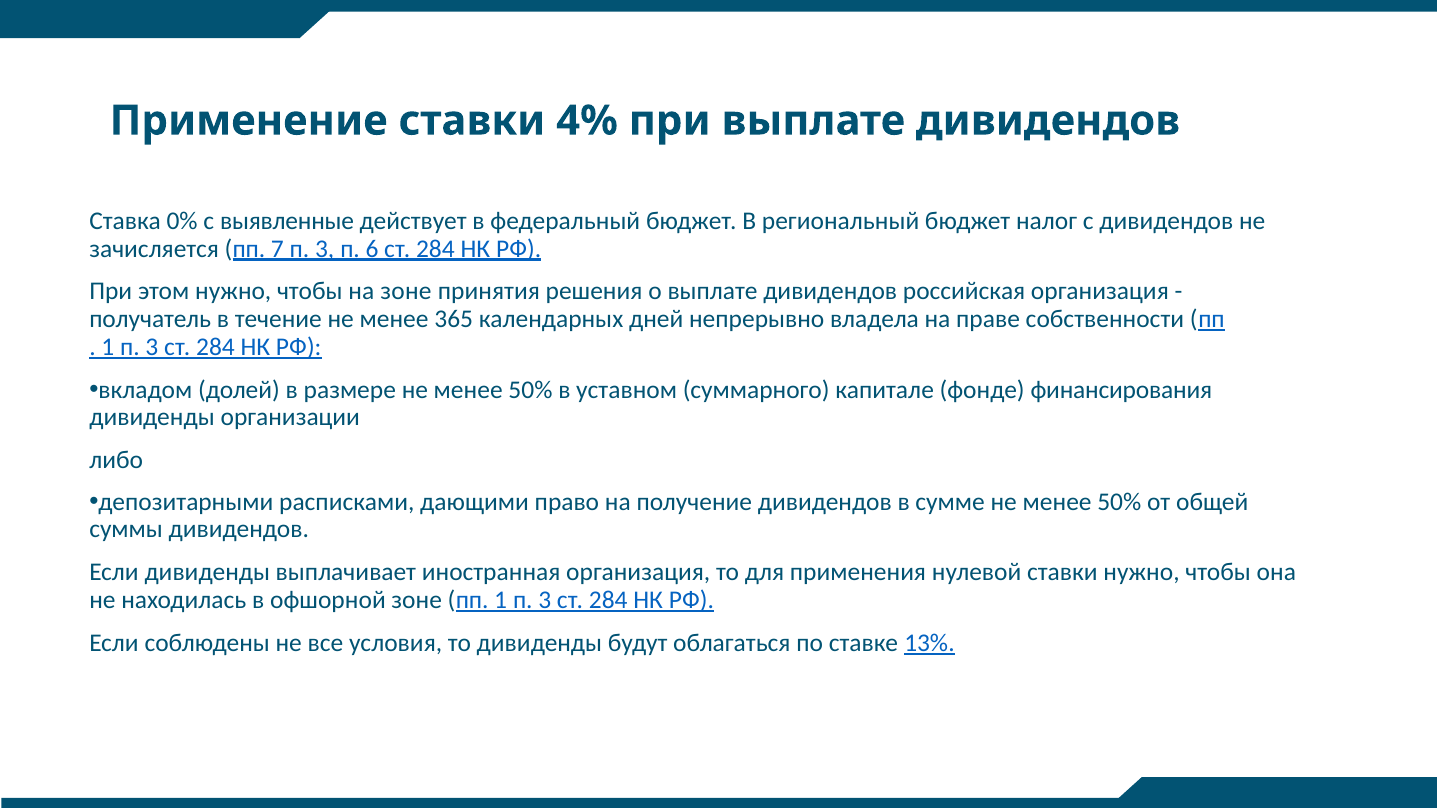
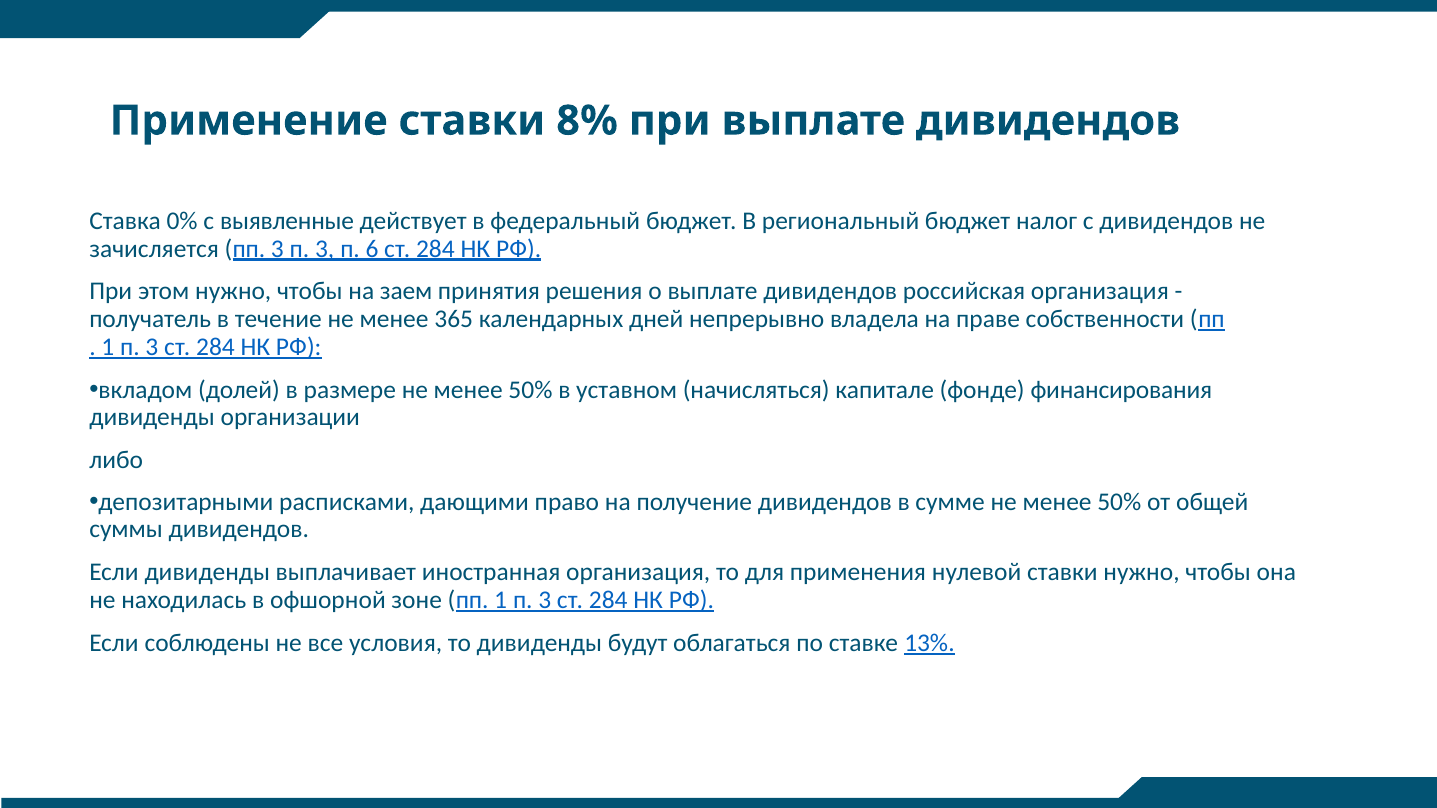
4%: 4% -> 8%
пп 7: 7 -> 3
на зоне: зоне -> заем
суммарного: суммарного -> начисляться
